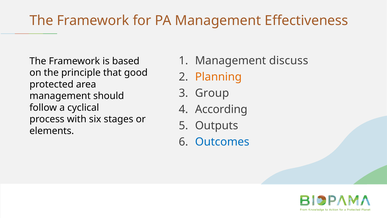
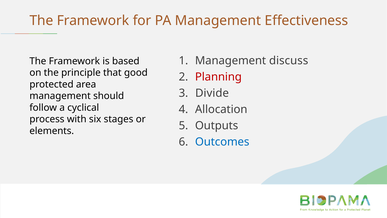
Planning colour: orange -> red
Group: Group -> Divide
According: According -> Allocation
